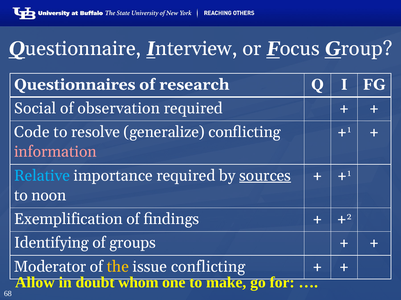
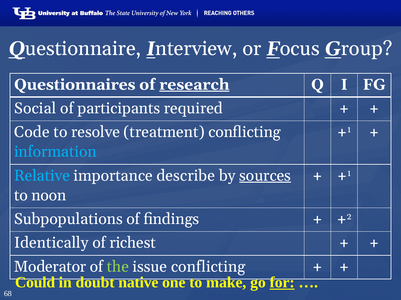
research underline: none -> present
observation: observation -> participants
generalize: generalize -> treatment
information colour: pink -> light blue
importance required: required -> describe
Exemplification: Exemplification -> Subpopulations
Identifying: Identifying -> Identically
groups: groups -> richest
the colour: yellow -> light green
Allow: Allow -> Could
whom: whom -> native
for underline: none -> present
